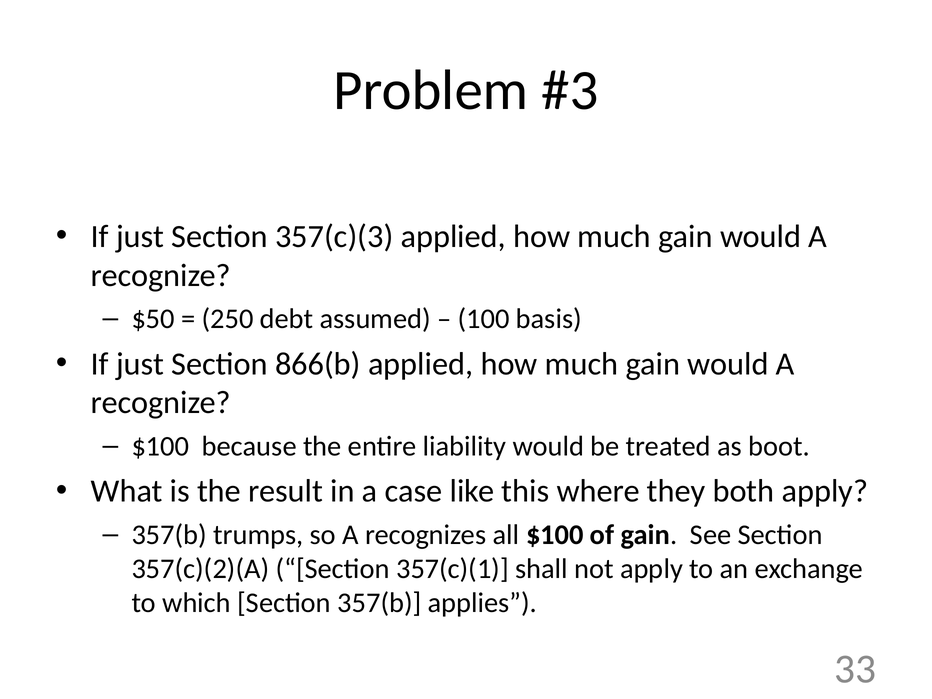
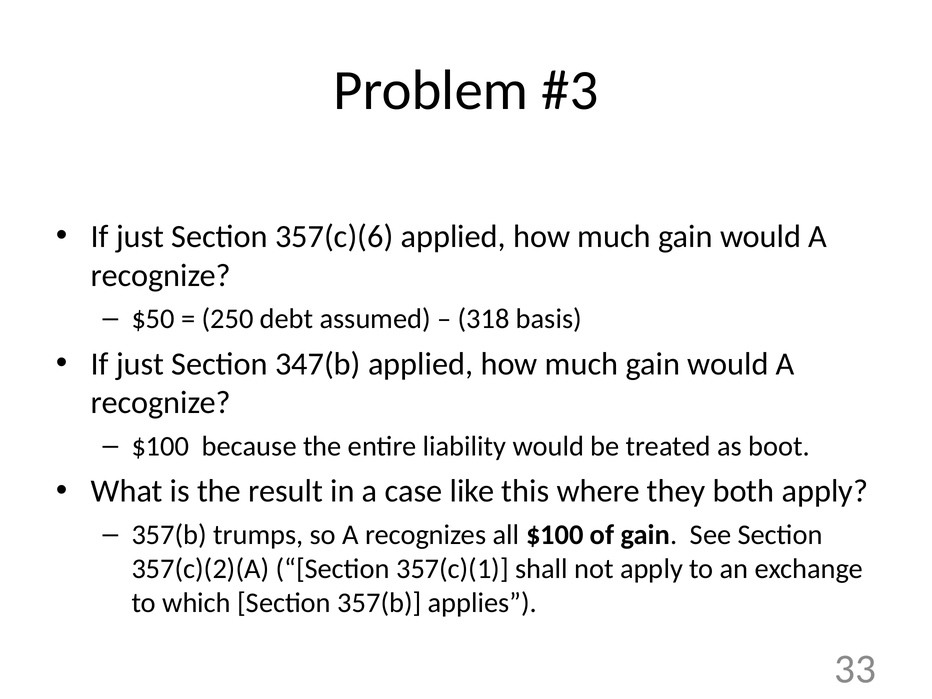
357(c)(3: 357(c)(3 -> 357(c)(6
100: 100 -> 318
866(b: 866(b -> 347(b
